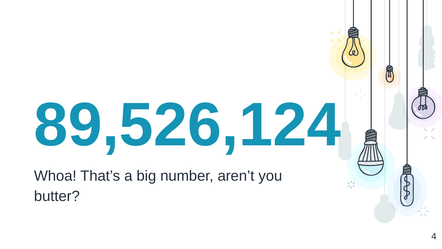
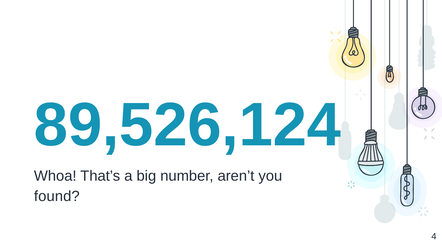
butter: butter -> found
